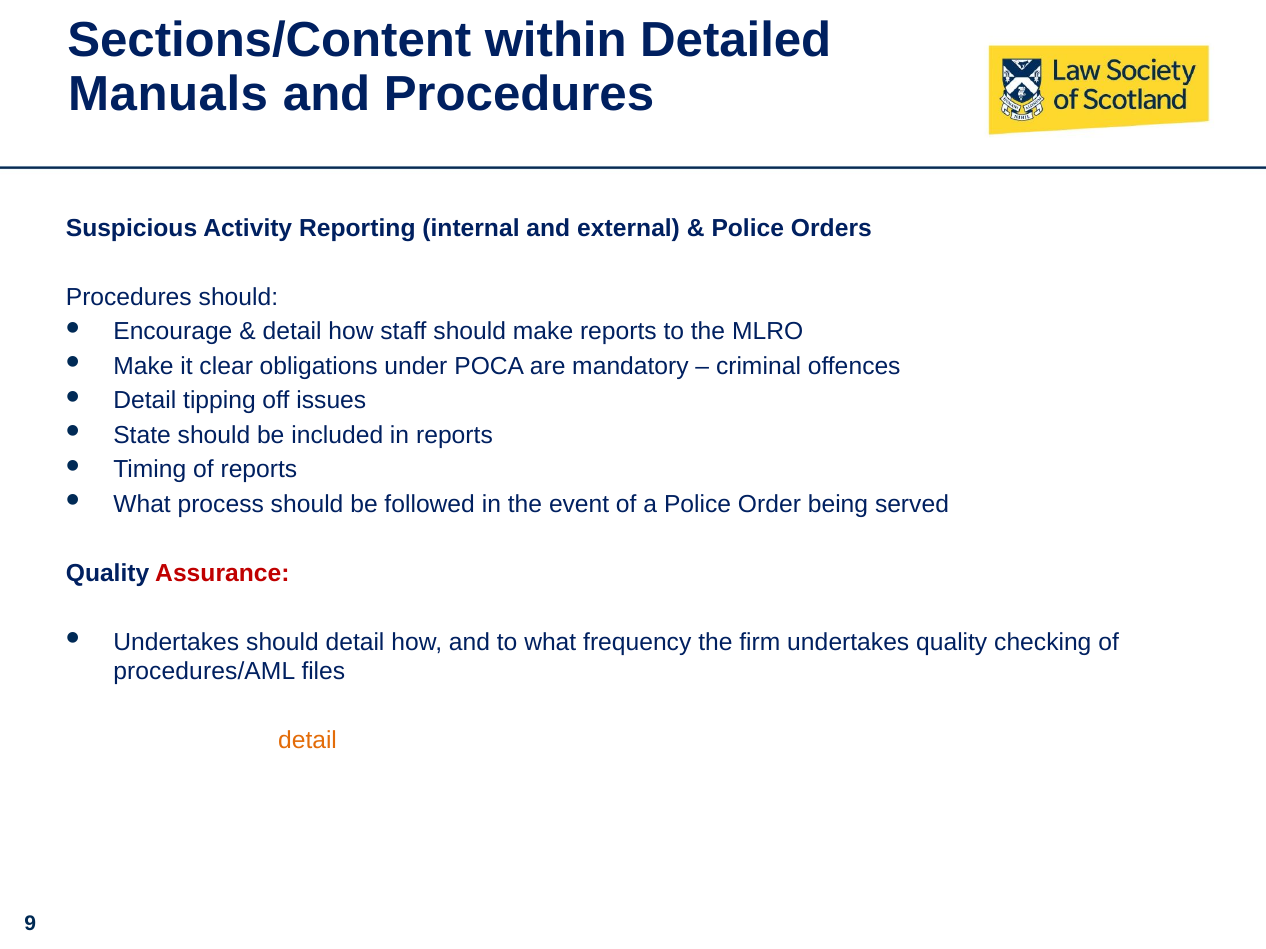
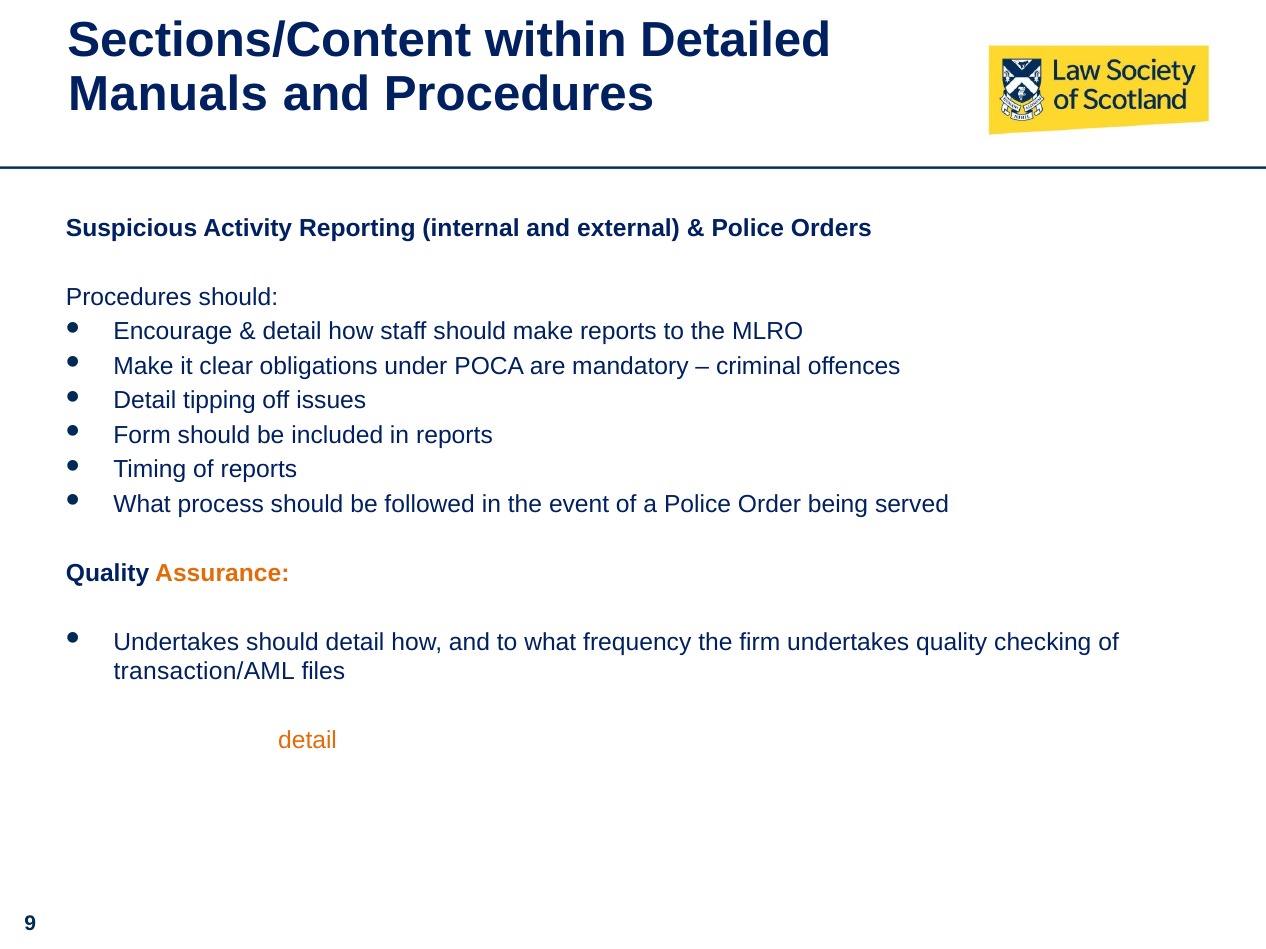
State: State -> Form
Assurance colour: red -> orange
procedures/AML: procedures/AML -> transaction/AML
